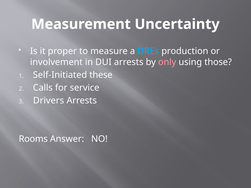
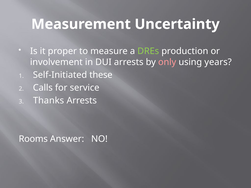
DREs colour: light blue -> light green
those: those -> years
Drivers: Drivers -> Thanks
